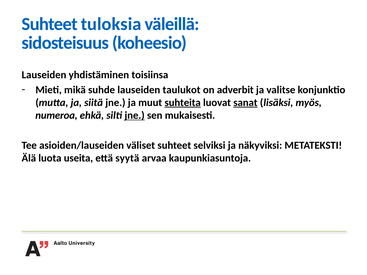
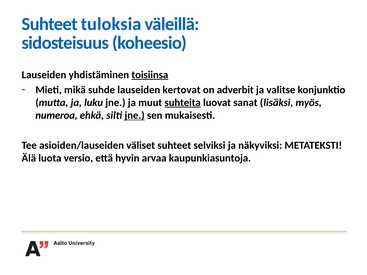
toisiinsa underline: none -> present
taulukot: taulukot -> kertovat
siitä: siitä -> luku
sanat underline: present -> none
useita: useita -> versio
syytä: syytä -> hyvin
